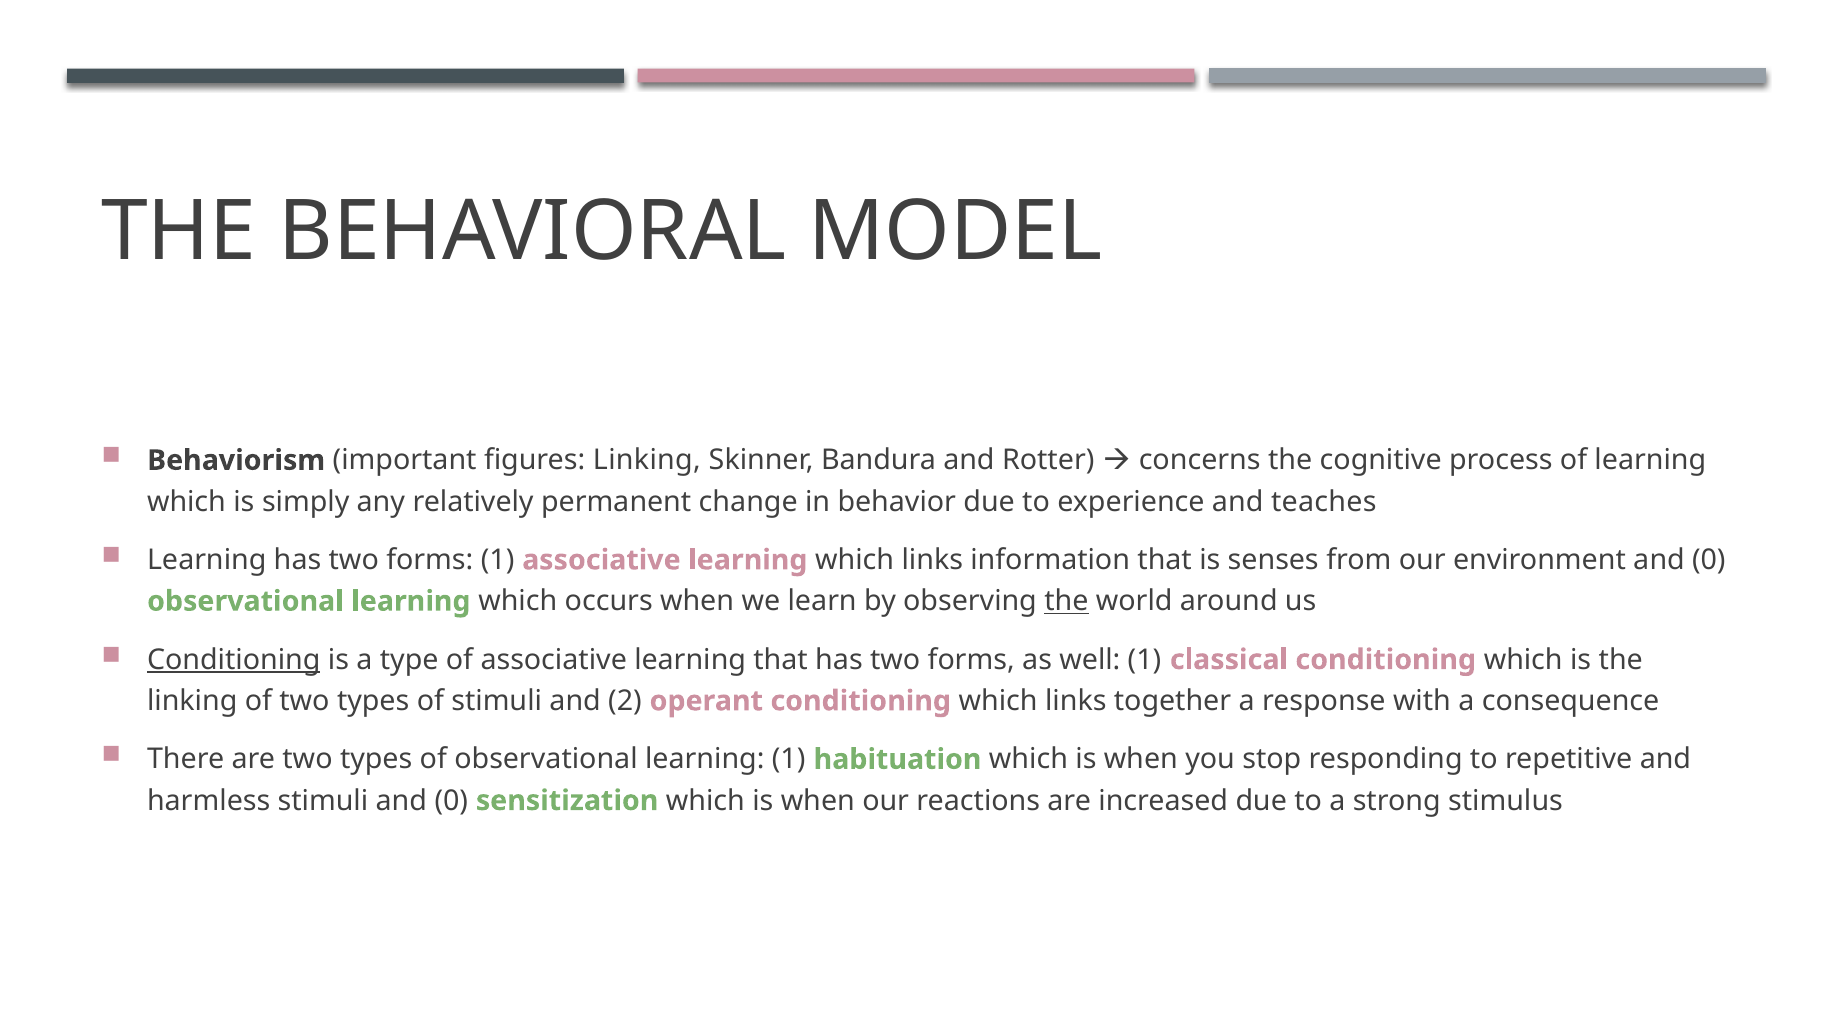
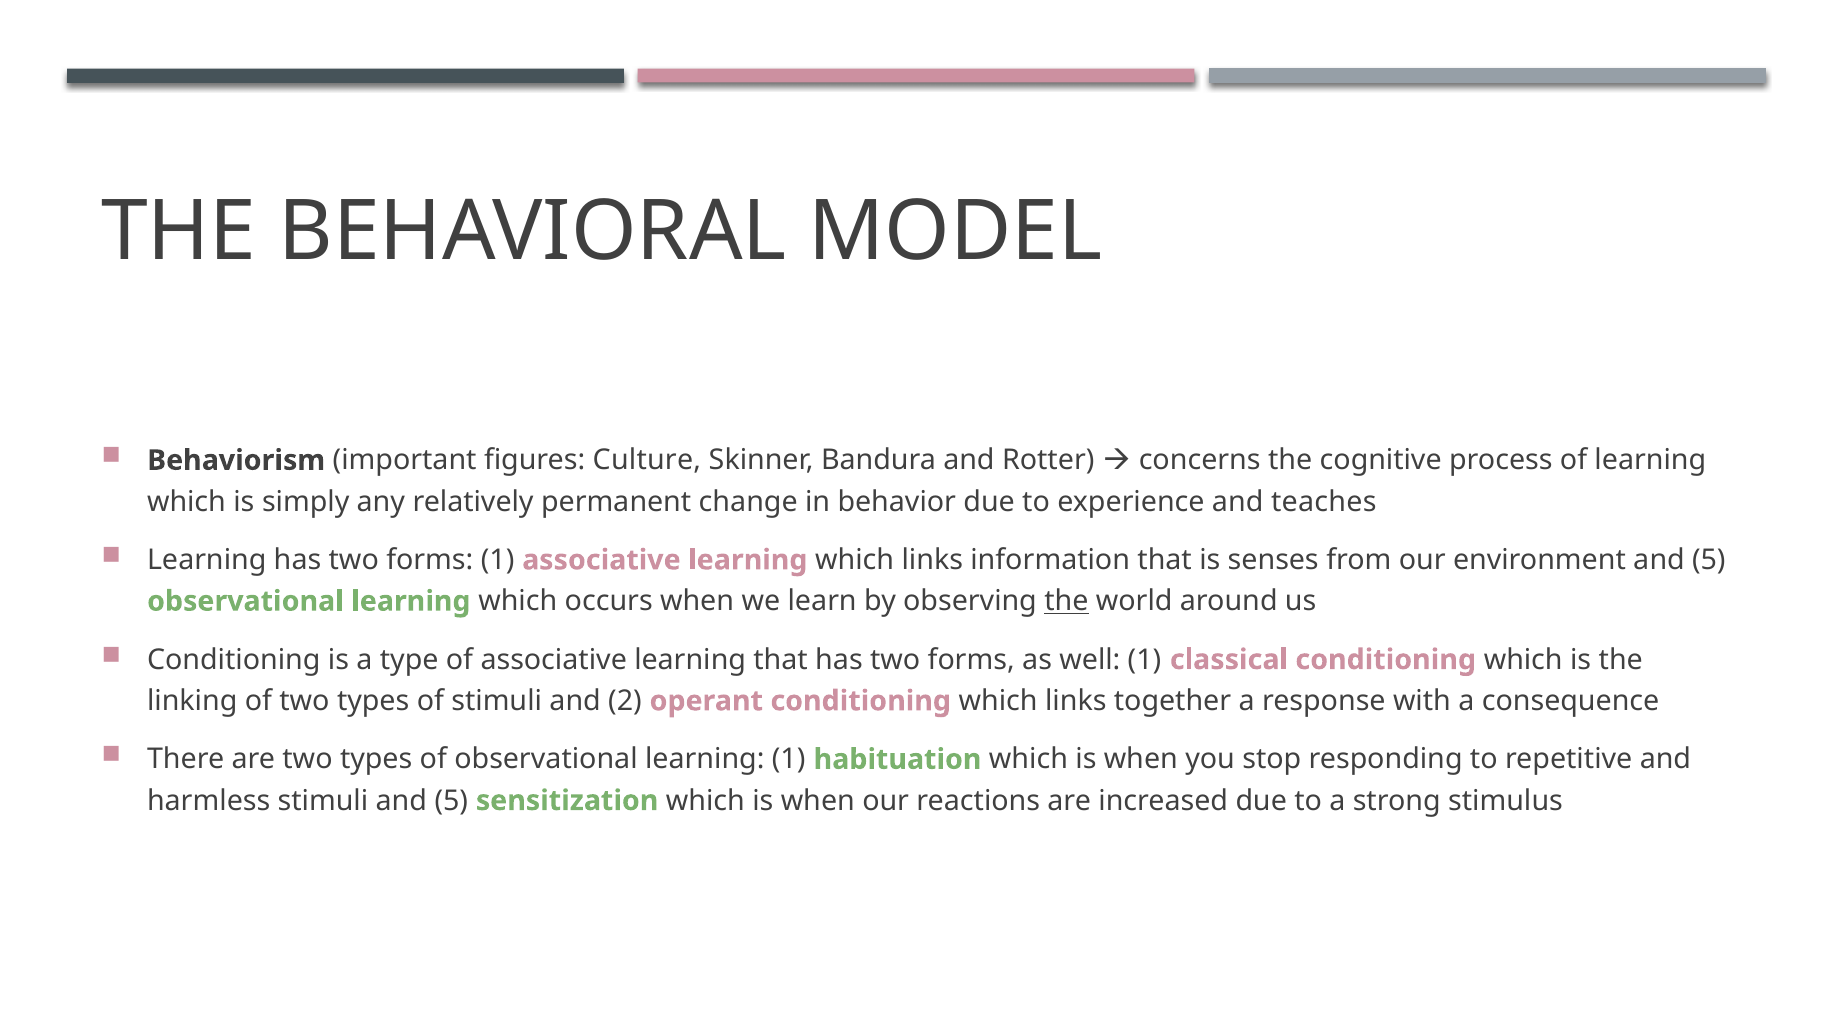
figures Linking: Linking -> Culture
environment and 0: 0 -> 5
Conditioning at (234, 660) underline: present -> none
stimuli and 0: 0 -> 5
